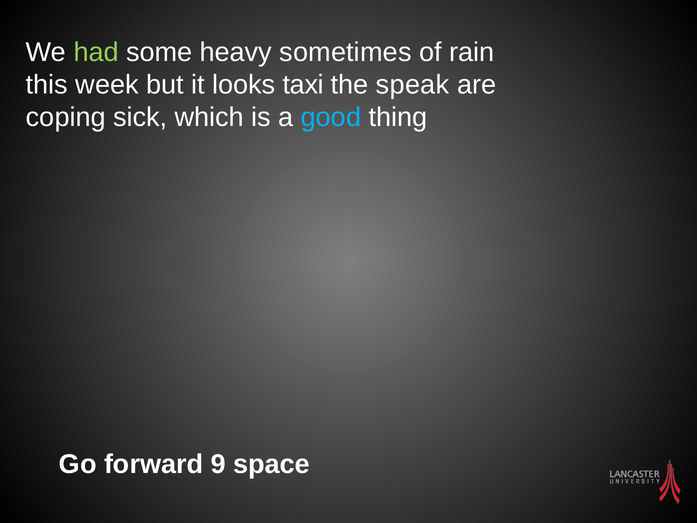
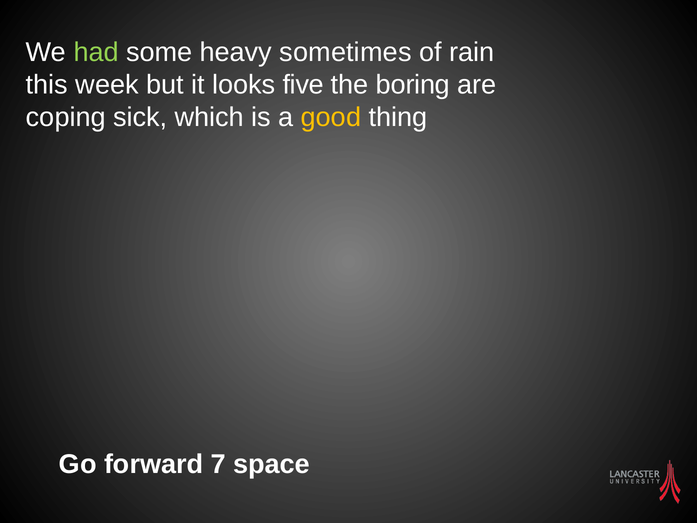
taxi: taxi -> five
speak: speak -> boring
good colour: light blue -> yellow
9: 9 -> 7
